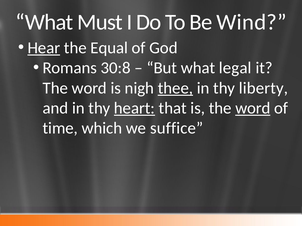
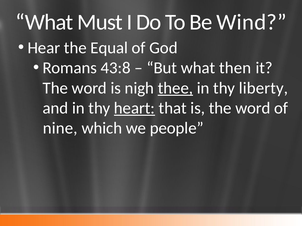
Hear underline: present -> none
30:8: 30:8 -> 43:8
legal: legal -> then
word at (253, 108) underline: present -> none
time: time -> nine
suffice: suffice -> people
